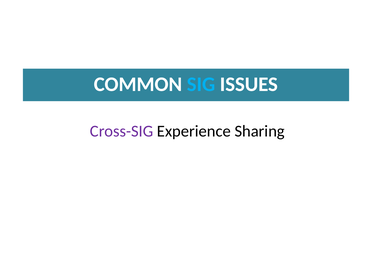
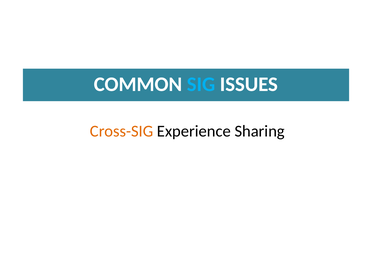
Cross-SIG colour: purple -> orange
